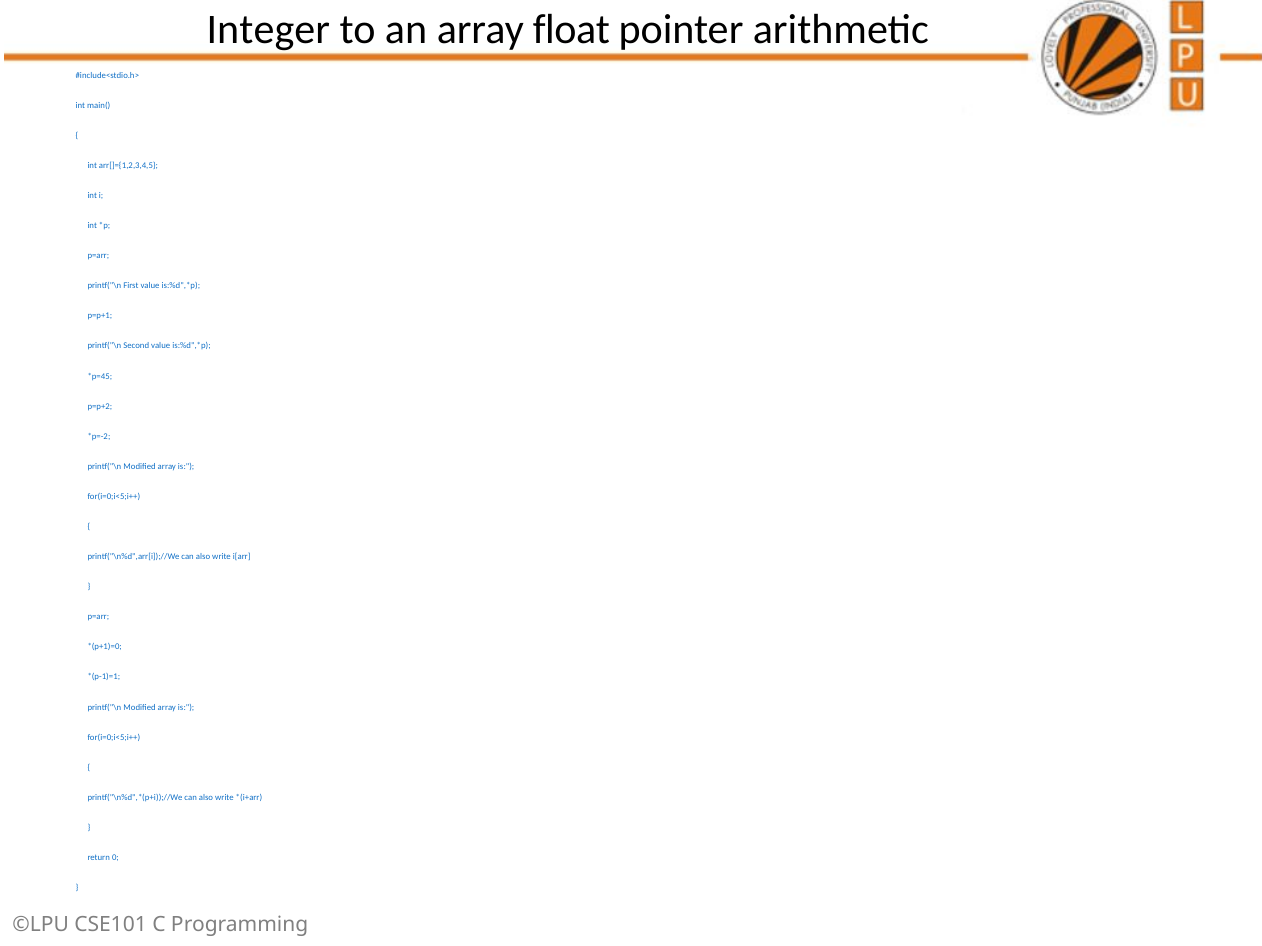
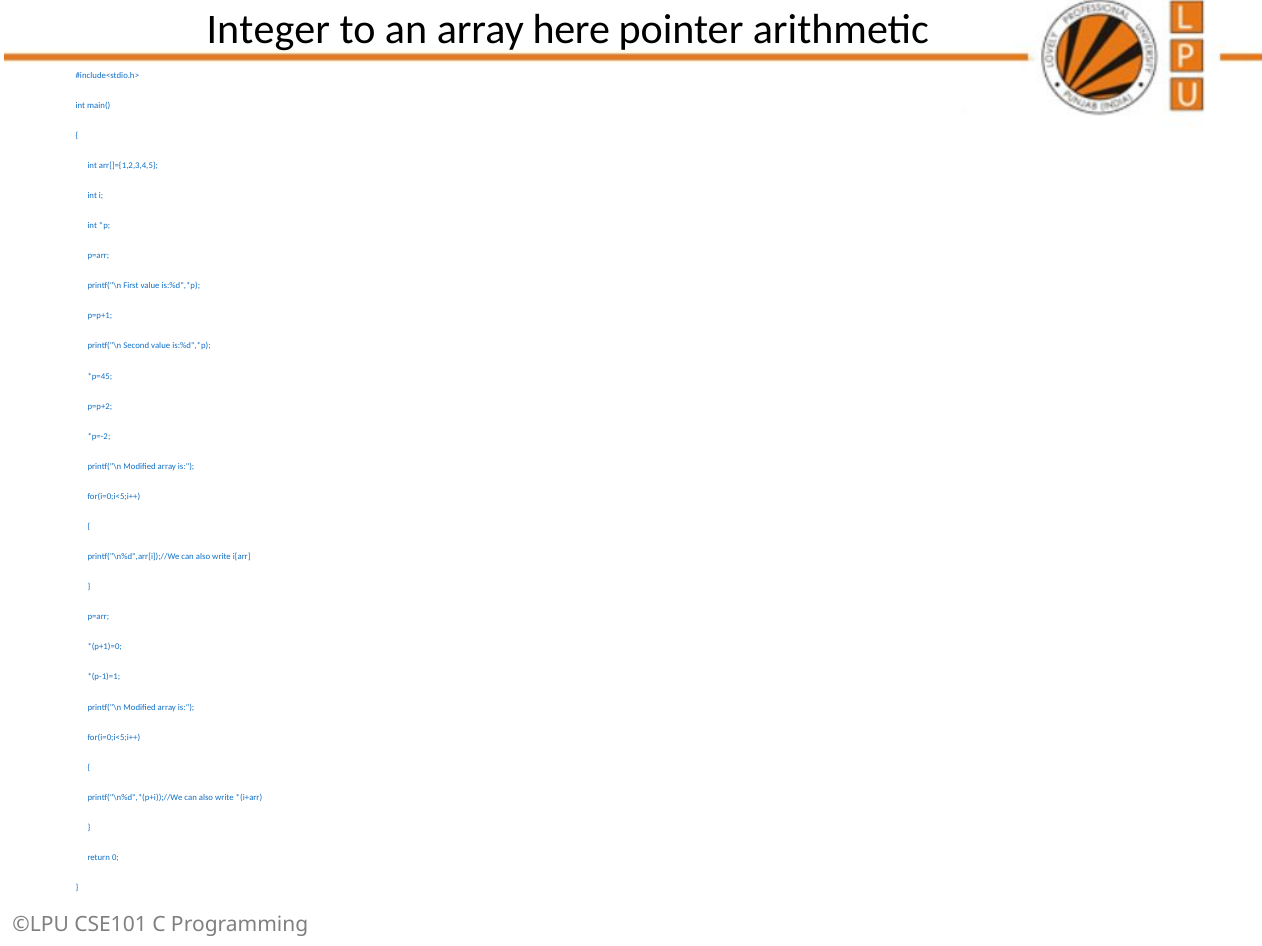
float: float -> here
